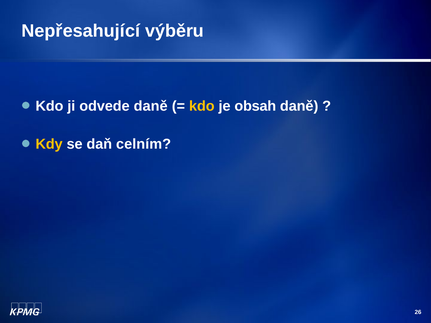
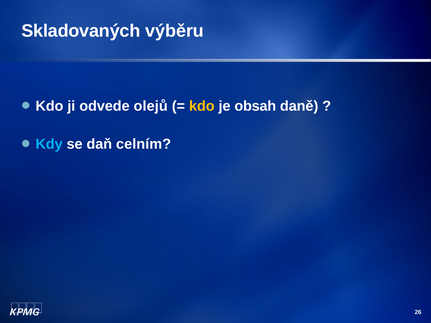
Nepřesahující: Nepřesahující -> Skladovaných
odvede daně: daně -> olejů
Kdy colour: yellow -> light blue
